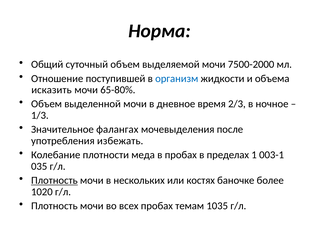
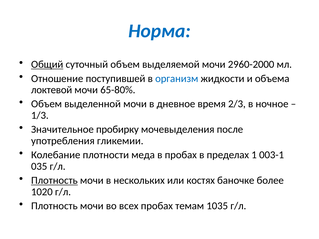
Норма colour: black -> blue
Общий underline: none -> present
7500-2000: 7500-2000 -> 2960-2000
исказить: исказить -> локтевой
фалангах: фалангах -> пробирку
избежать: избежать -> гликемии
